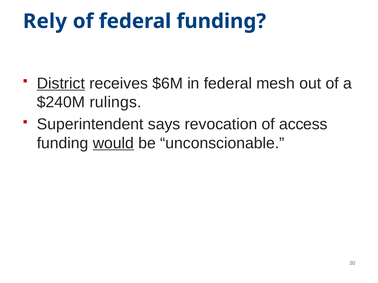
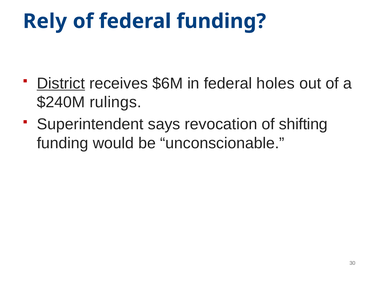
mesh: mesh -> holes
access: access -> shifting
would underline: present -> none
